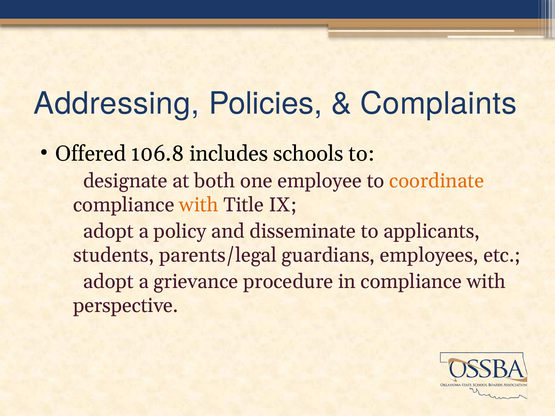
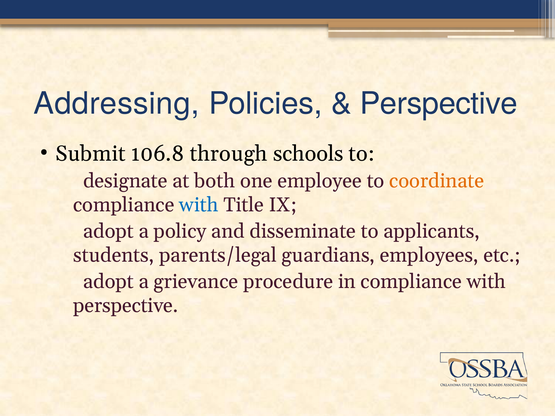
Complaints at (438, 104): Complaints -> Perspective
Offered: Offered -> Submit
includes: includes -> through
with at (199, 205) colour: orange -> blue
